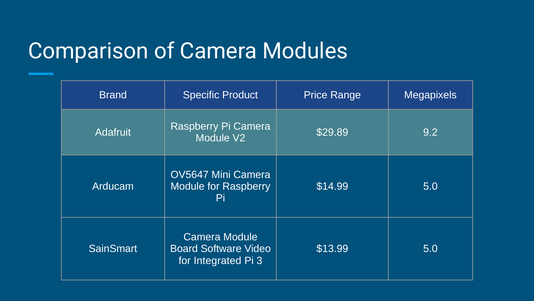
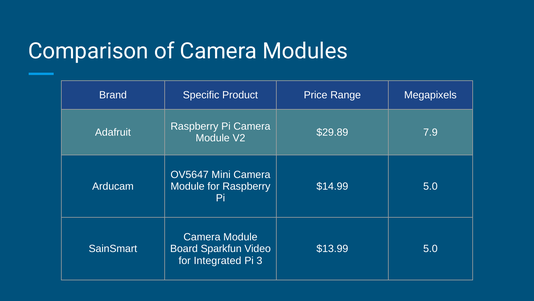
9.2: 9.2 -> 7.9
Software: Software -> Sparkfun
